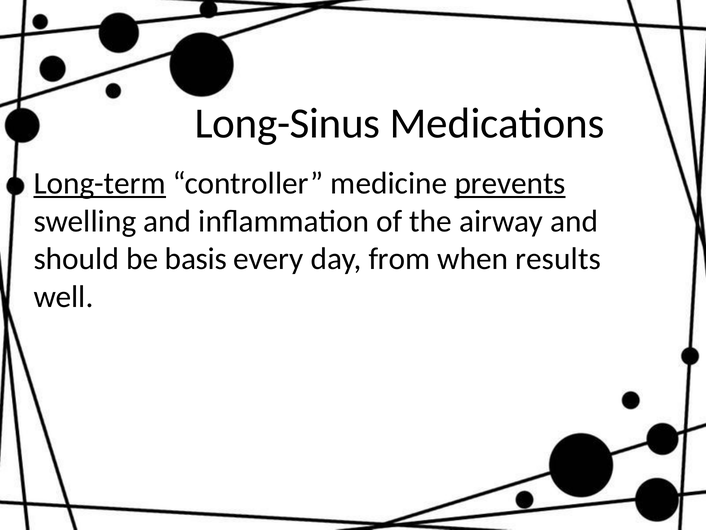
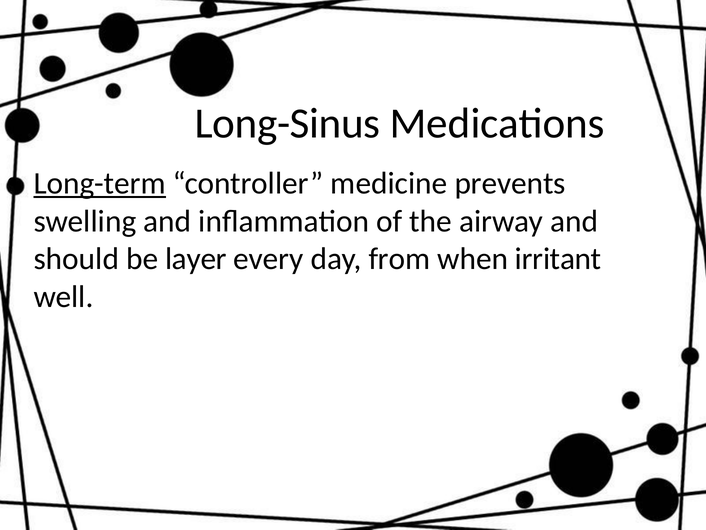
prevents underline: present -> none
basis: basis -> layer
results: results -> irritant
